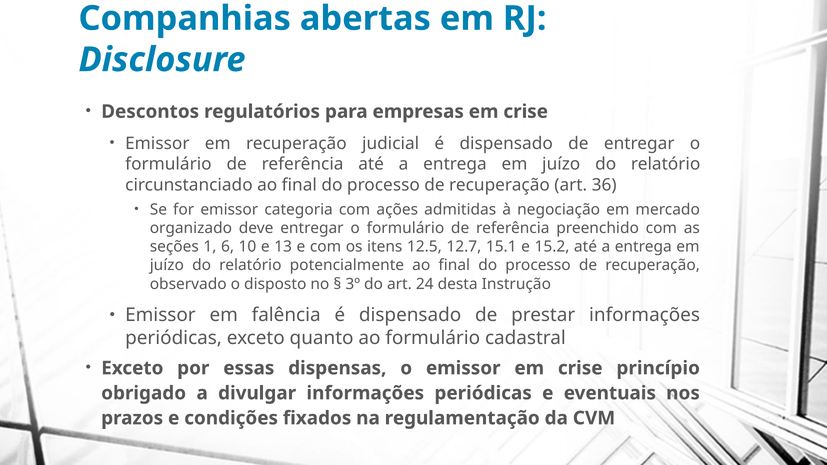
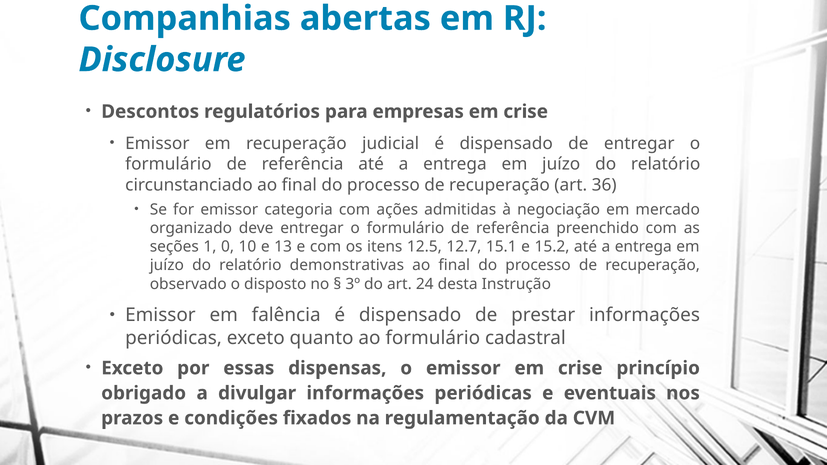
6: 6 -> 0
potencialmente: potencialmente -> demonstrativas
